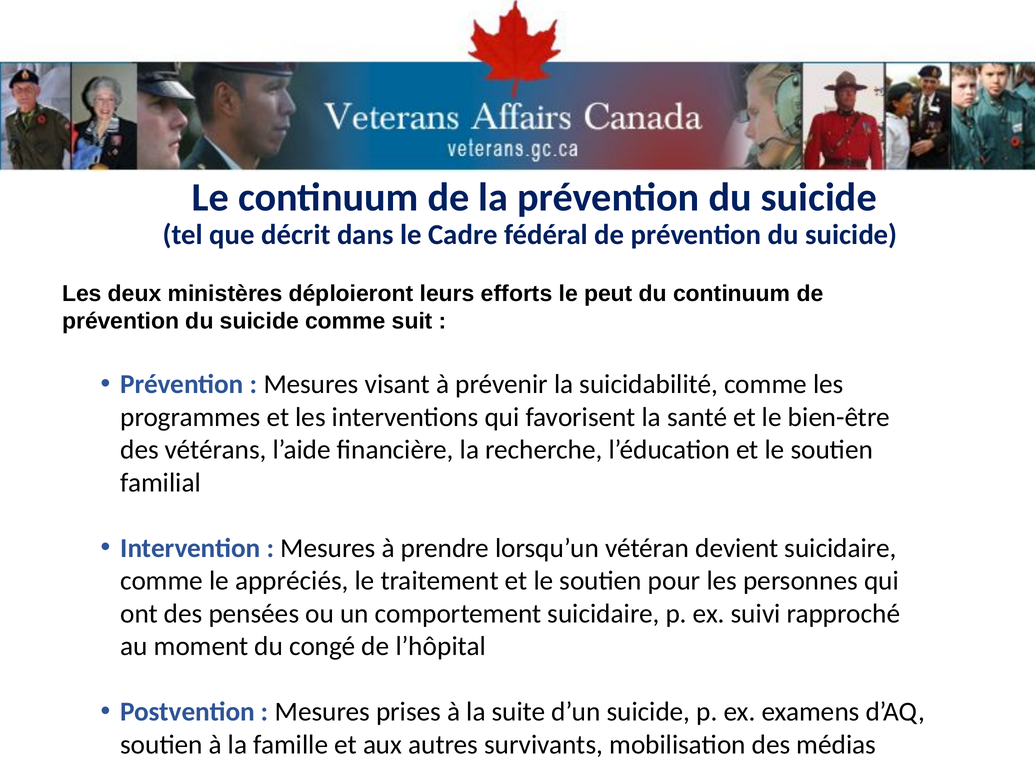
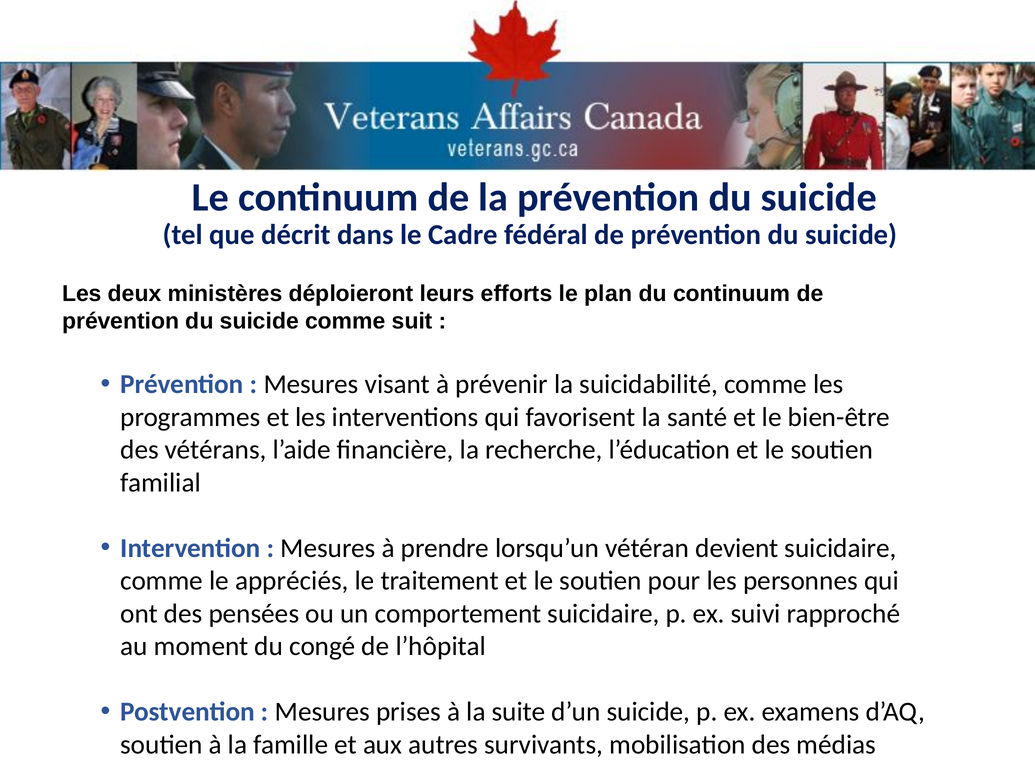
peut: peut -> plan
